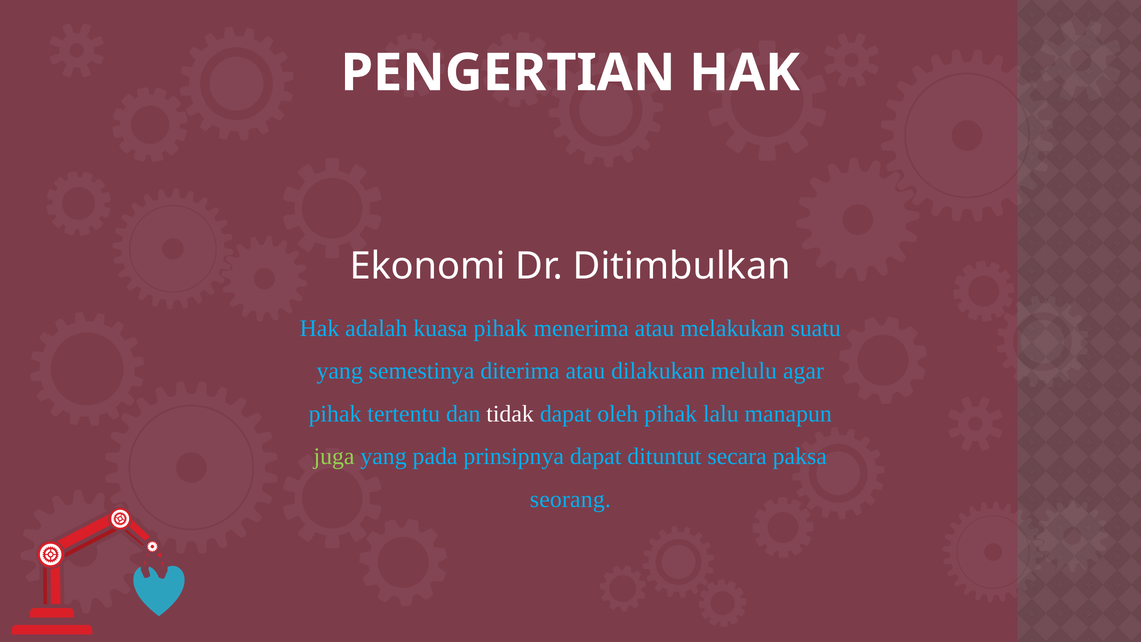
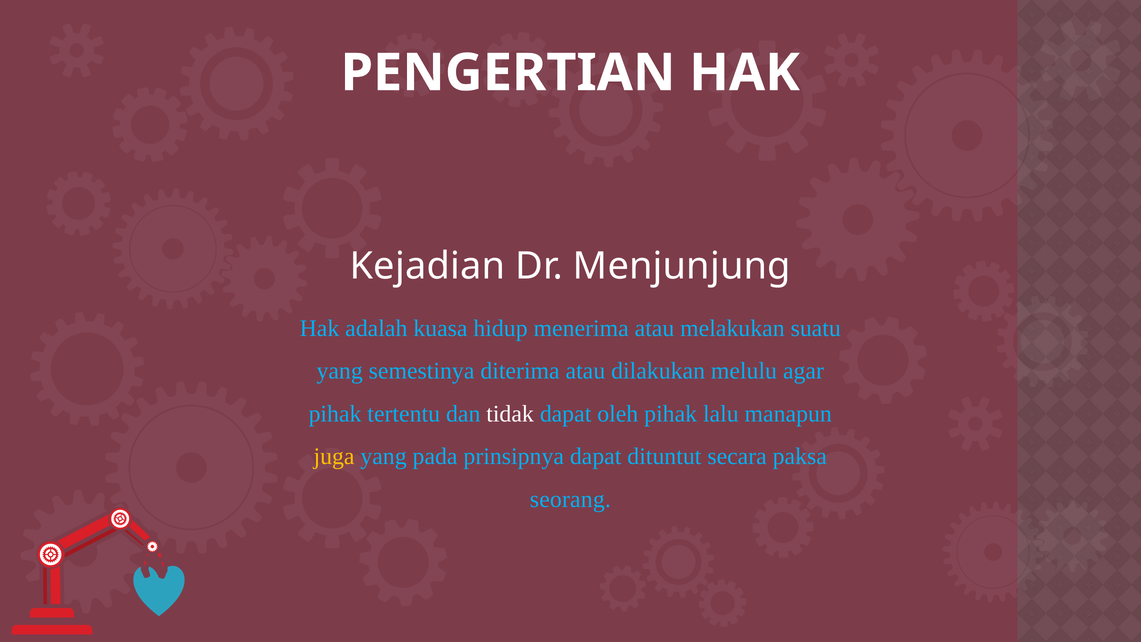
Ekonomi: Ekonomi -> Kejadian
Ditimbulkan: Ditimbulkan -> Menjunjung
kuasa pihak: pihak -> hidup
juga colour: light green -> yellow
